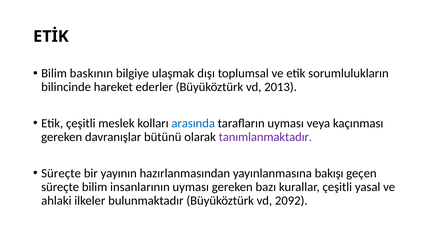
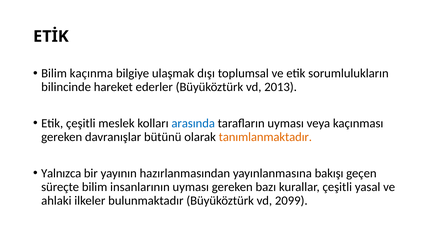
baskının: baskının -> kaçınma
tanımlanmaktadır colour: purple -> orange
Süreçte at (61, 173): Süreçte -> Yalnızca
2092: 2092 -> 2099
